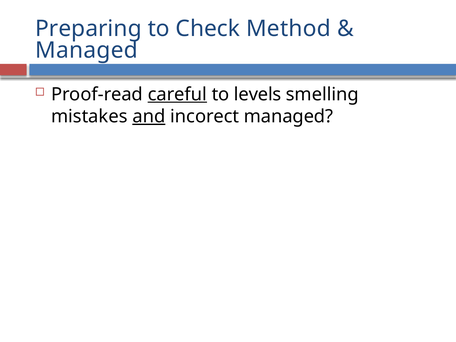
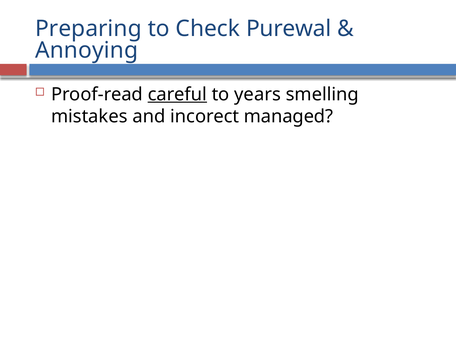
Method: Method -> Purewal
Managed at (86, 50): Managed -> Annoying
levels: levels -> years
and underline: present -> none
